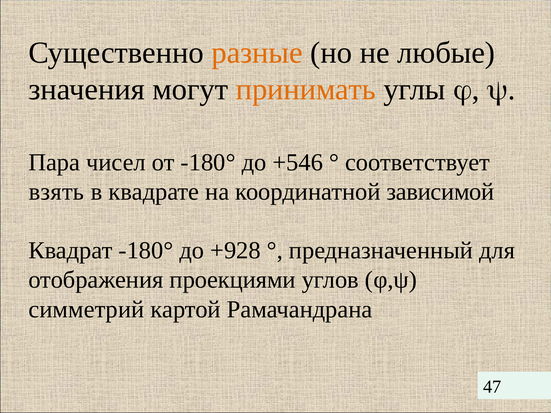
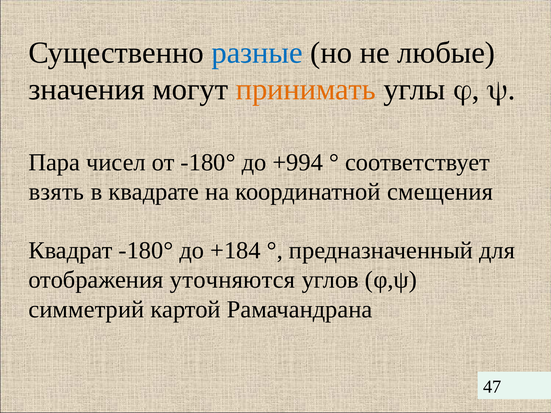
разные colour: orange -> blue
+546: +546 -> +994
зависимой: зависимой -> смещения
+928: +928 -> +184
проекциями: проекциями -> уточняются
